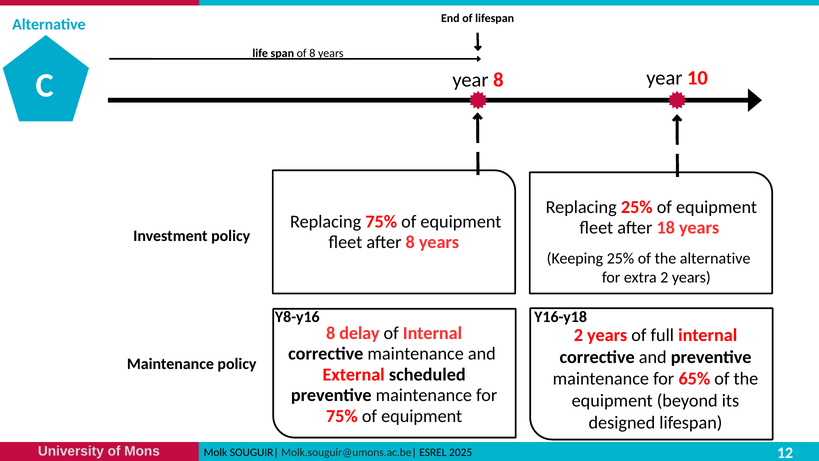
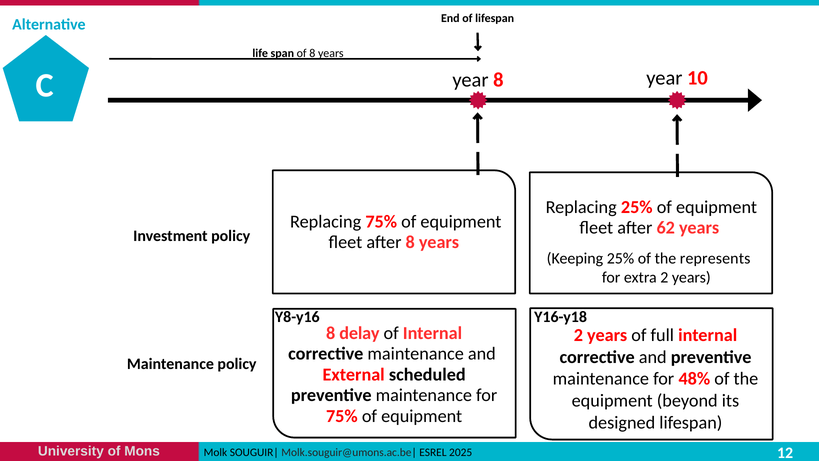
18: 18 -> 62
the alternative: alternative -> represents
65%: 65% -> 48%
